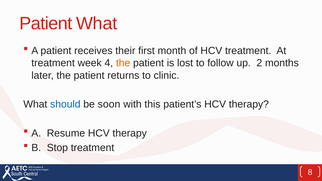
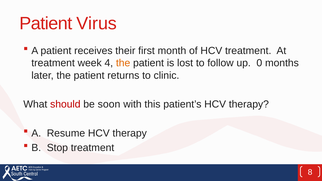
Patient What: What -> Virus
2: 2 -> 0
should colour: blue -> red
